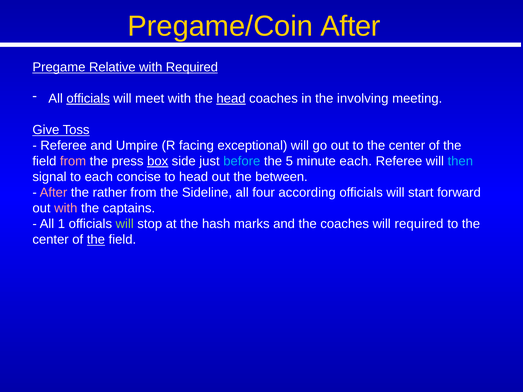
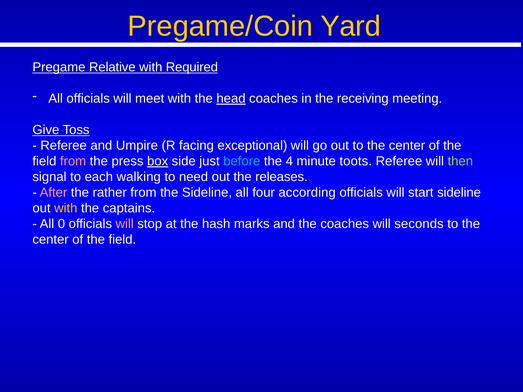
Pregame/Coin After: After -> Yard
officials at (88, 99) underline: present -> none
involving: involving -> receiving
5: 5 -> 4
minute each: each -> toots
then colour: light blue -> light green
concise: concise -> walking
to head: head -> need
between: between -> releases
start forward: forward -> sideline
with at (66, 208) colour: pink -> yellow
1: 1 -> 0
will at (125, 224) colour: light green -> pink
will required: required -> seconds
the at (96, 240) underline: present -> none
